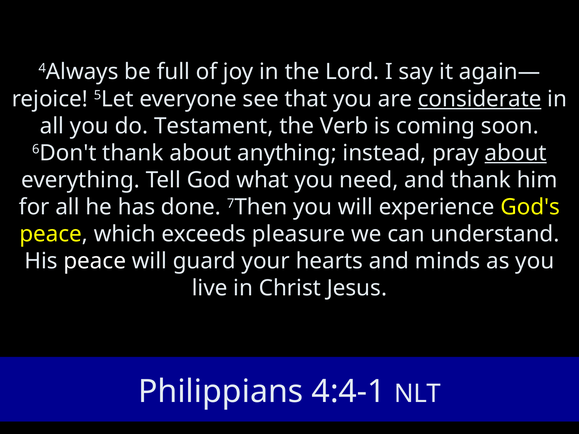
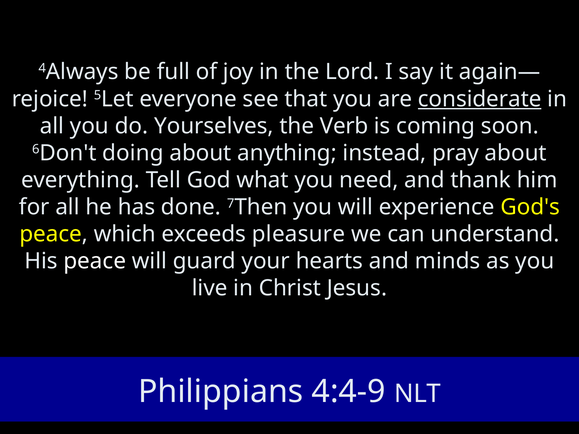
Testament: Testament -> Yourselves
6Don't thank: thank -> doing
about at (516, 153) underline: present -> none
4:4-1: 4:4-1 -> 4:4-9
